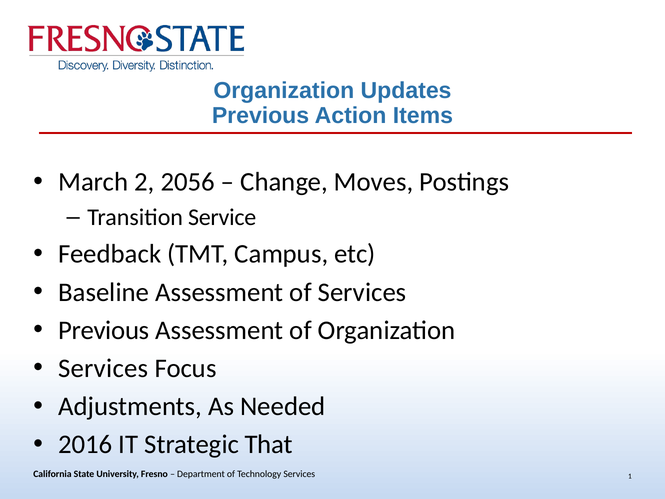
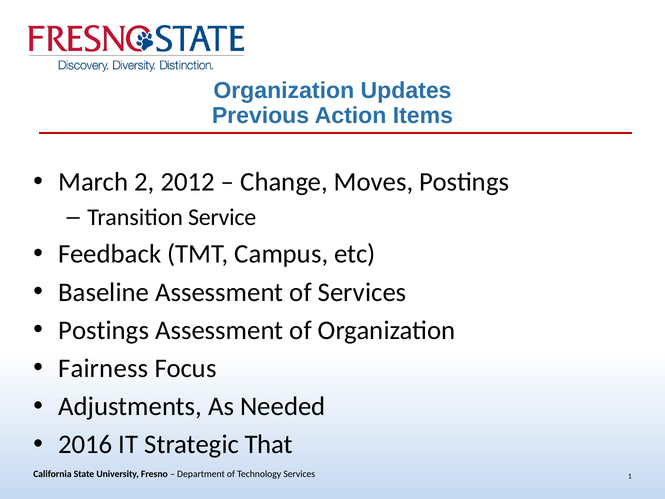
2056: 2056 -> 2012
Previous at (104, 330): Previous -> Postings
Services at (103, 368): Services -> Fairness
